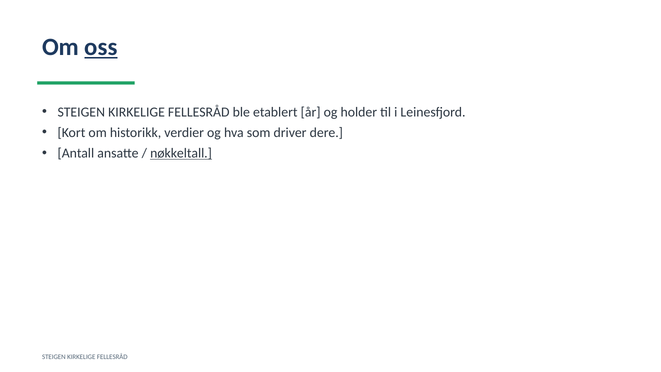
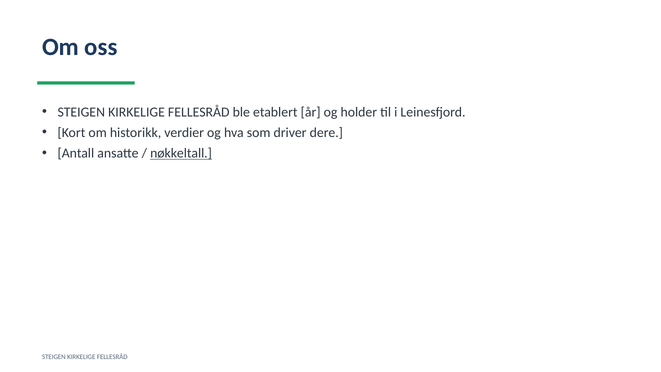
oss underline: present -> none
